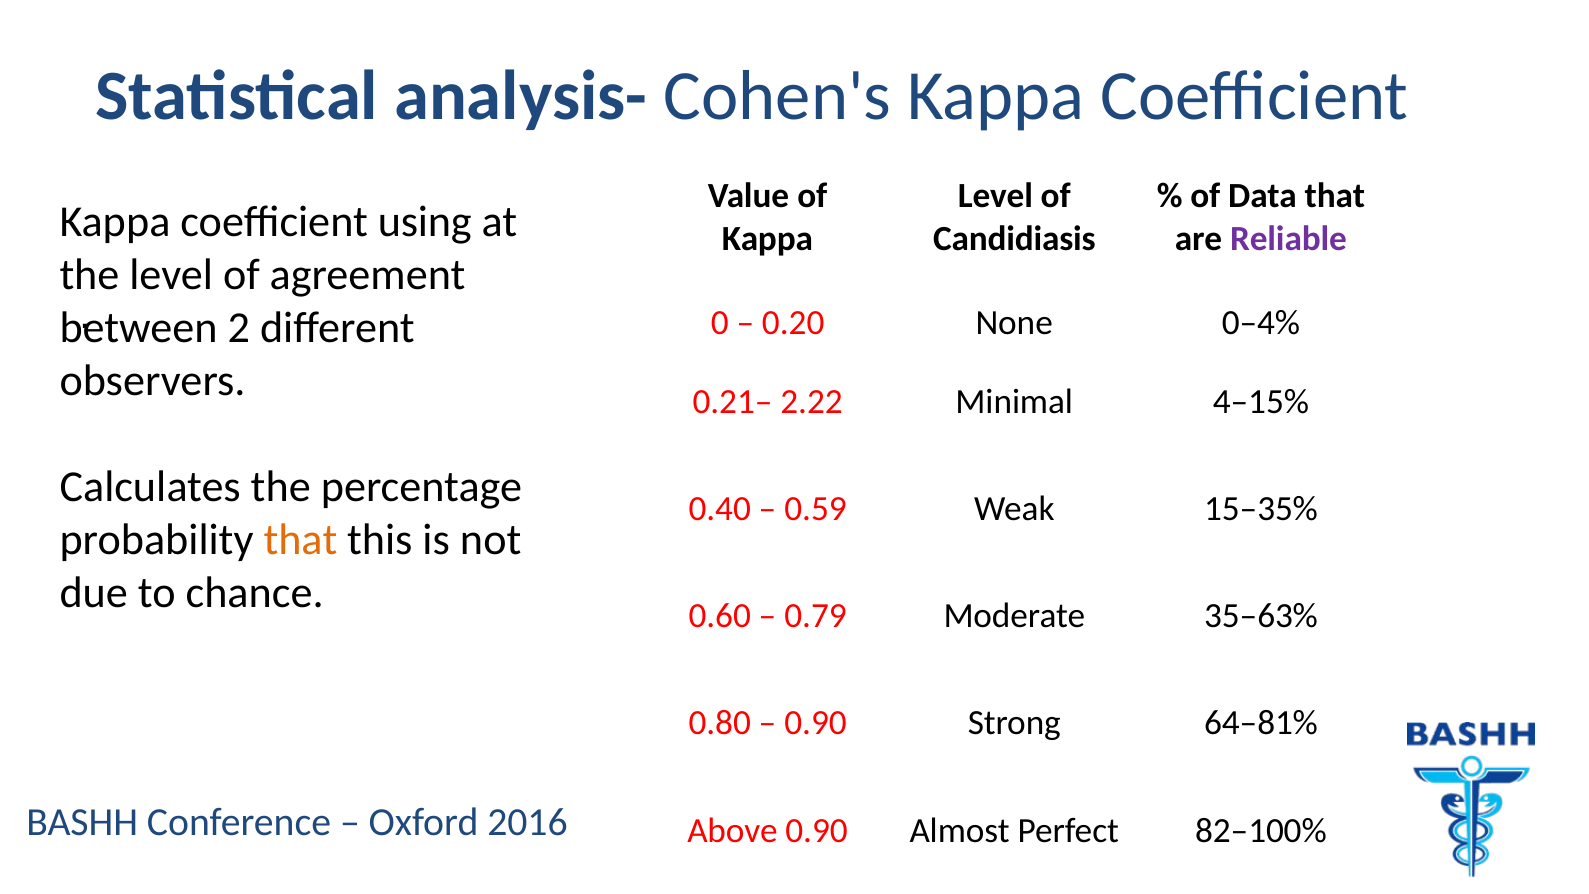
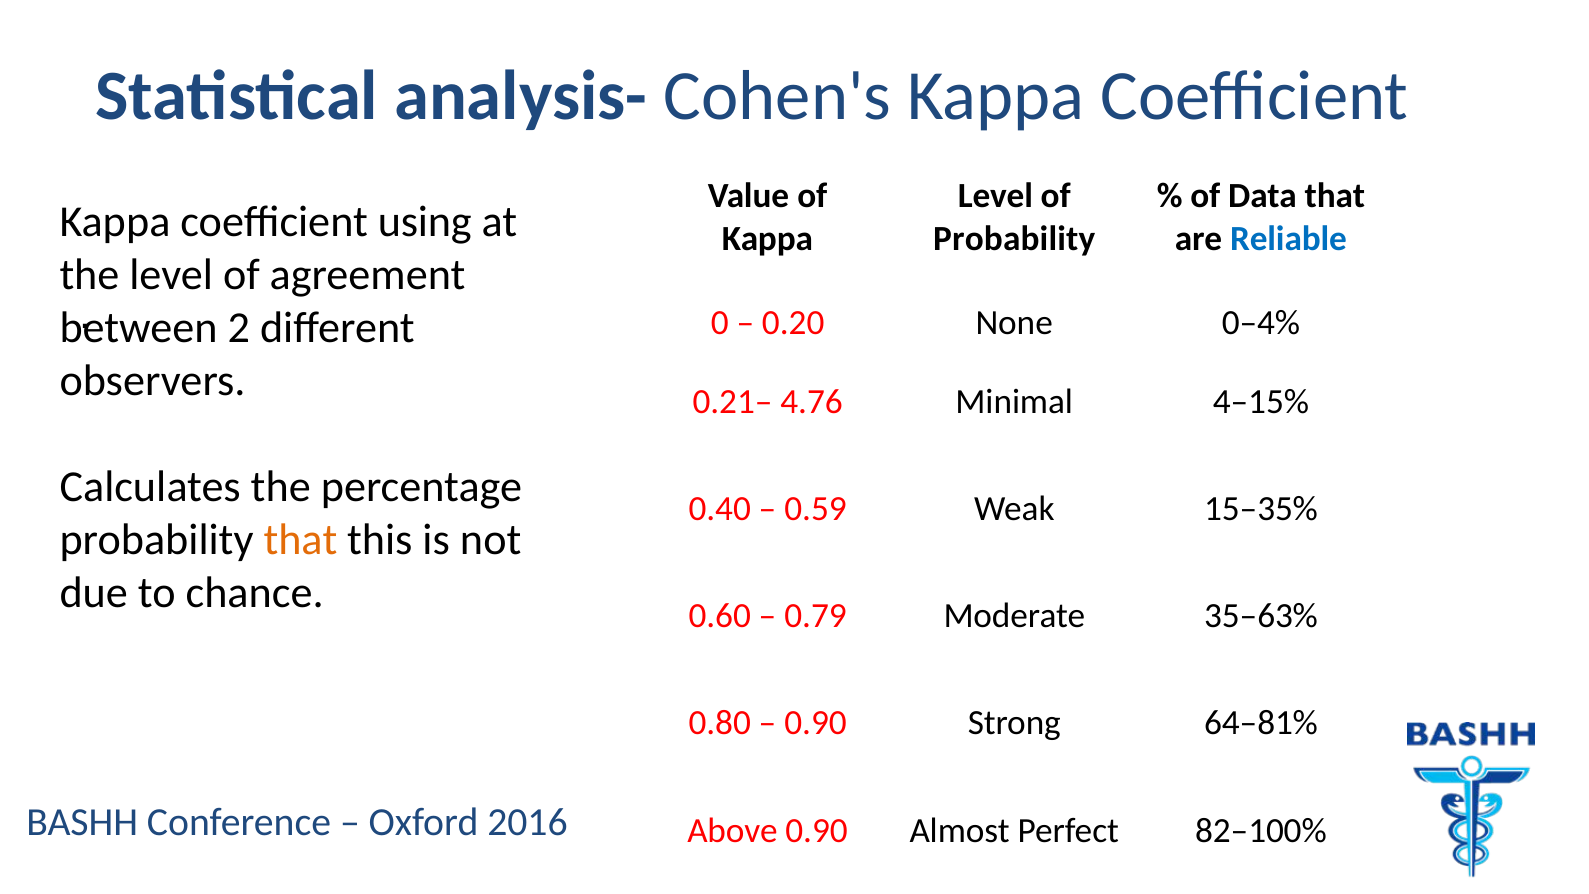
Candidiasis at (1014, 239): Candidiasis -> Probability
Reliable colour: purple -> blue
2.22: 2.22 -> 4.76
